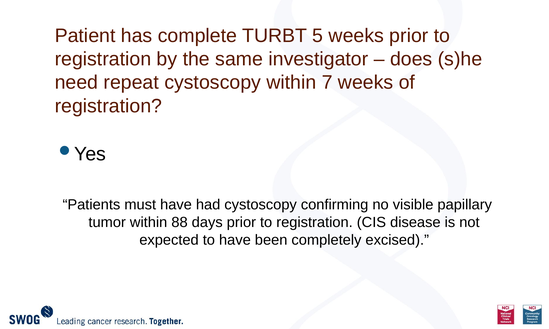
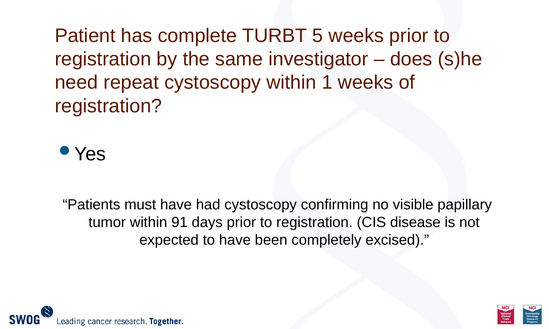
7: 7 -> 1
88: 88 -> 91
